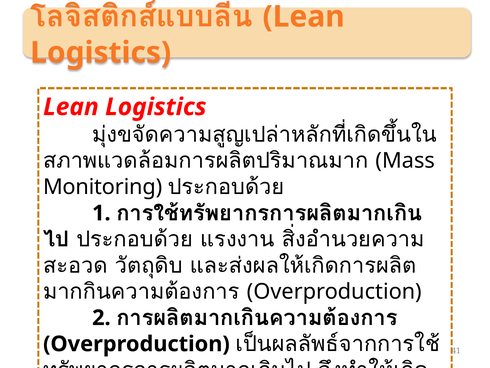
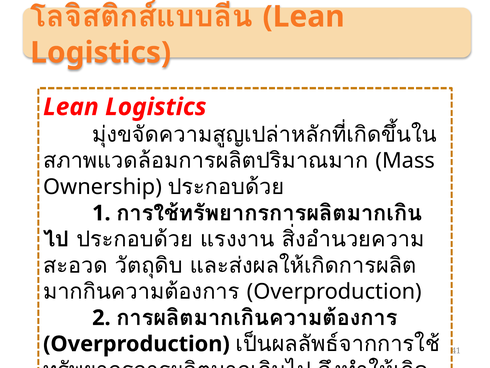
Monitoring: Monitoring -> Ownership
